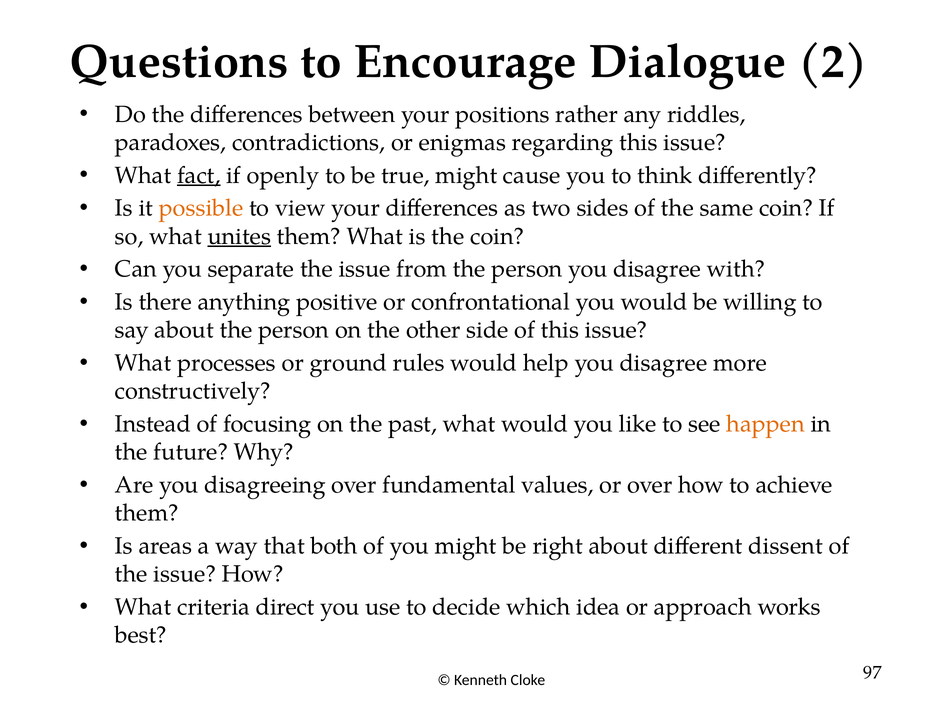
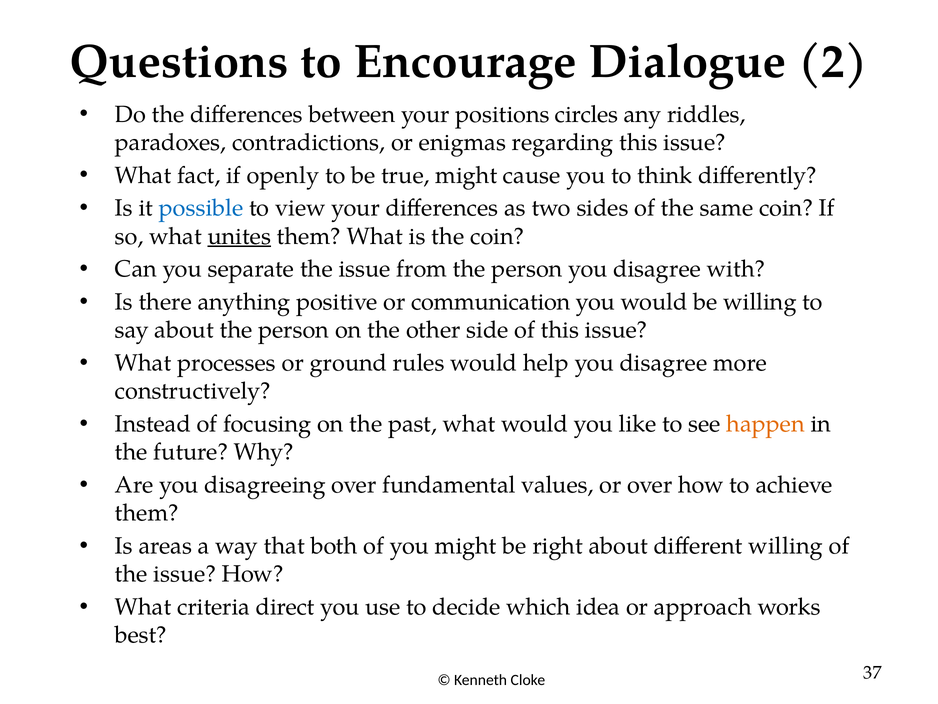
rather: rather -> circles
fact underline: present -> none
possible colour: orange -> blue
confrontational: confrontational -> communication
different dissent: dissent -> willing
97: 97 -> 37
